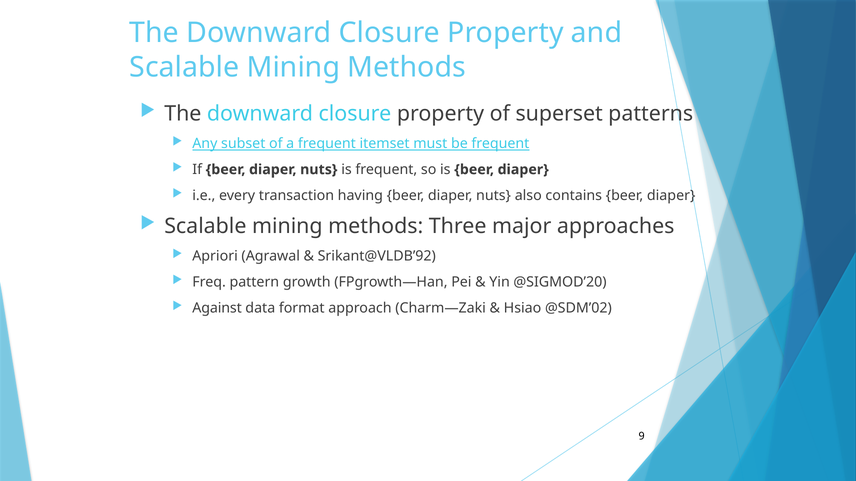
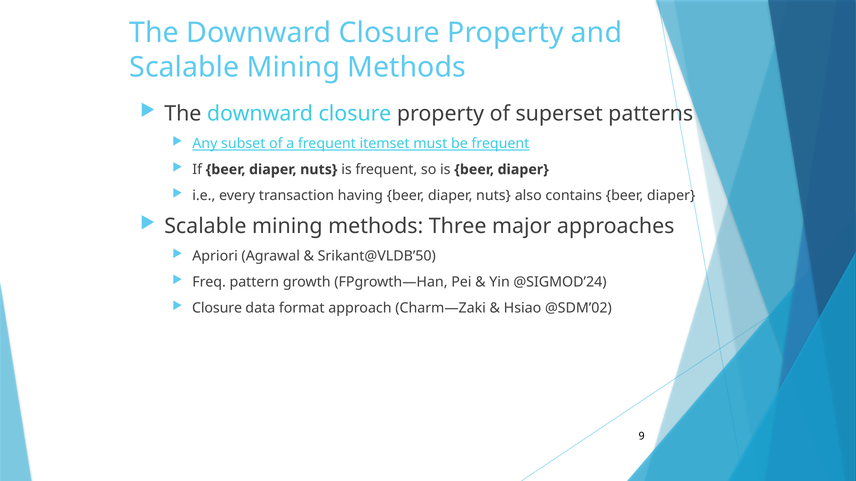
Srikant@VLDB’92: Srikant@VLDB’92 -> Srikant@VLDB’50
@SIGMOD’20: @SIGMOD’20 -> @SIGMOD’24
Against at (217, 308): Against -> Closure
